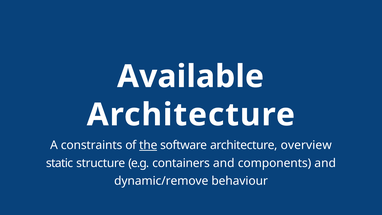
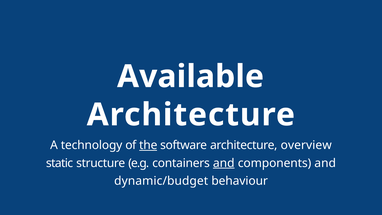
constraints: constraints -> technology
and at (224, 163) underline: none -> present
dynamic/remove: dynamic/remove -> dynamic/budget
